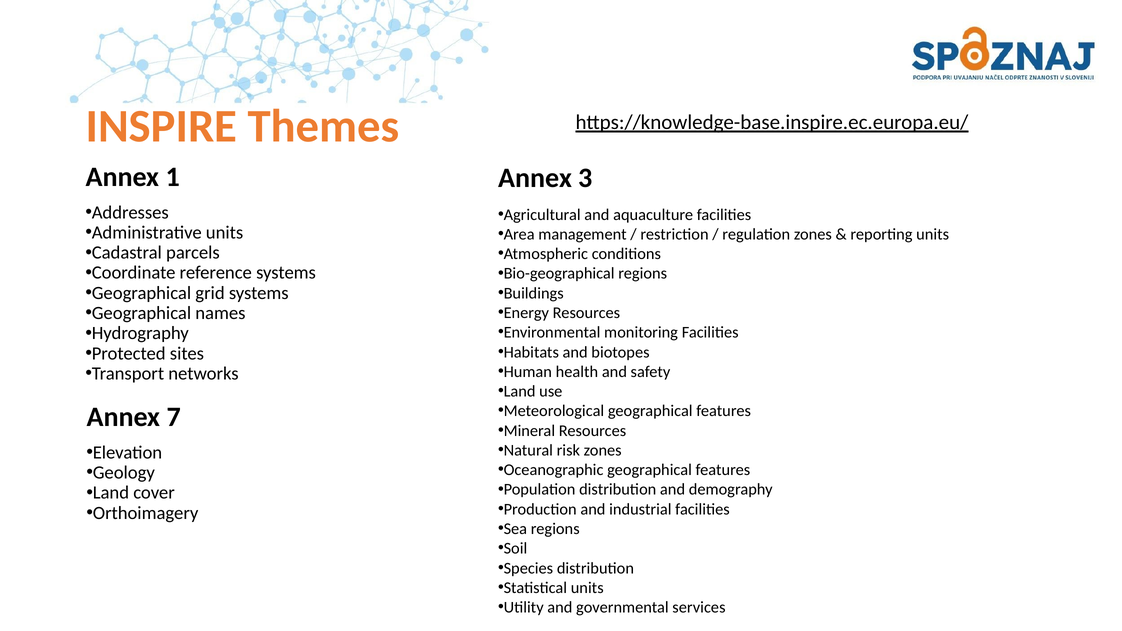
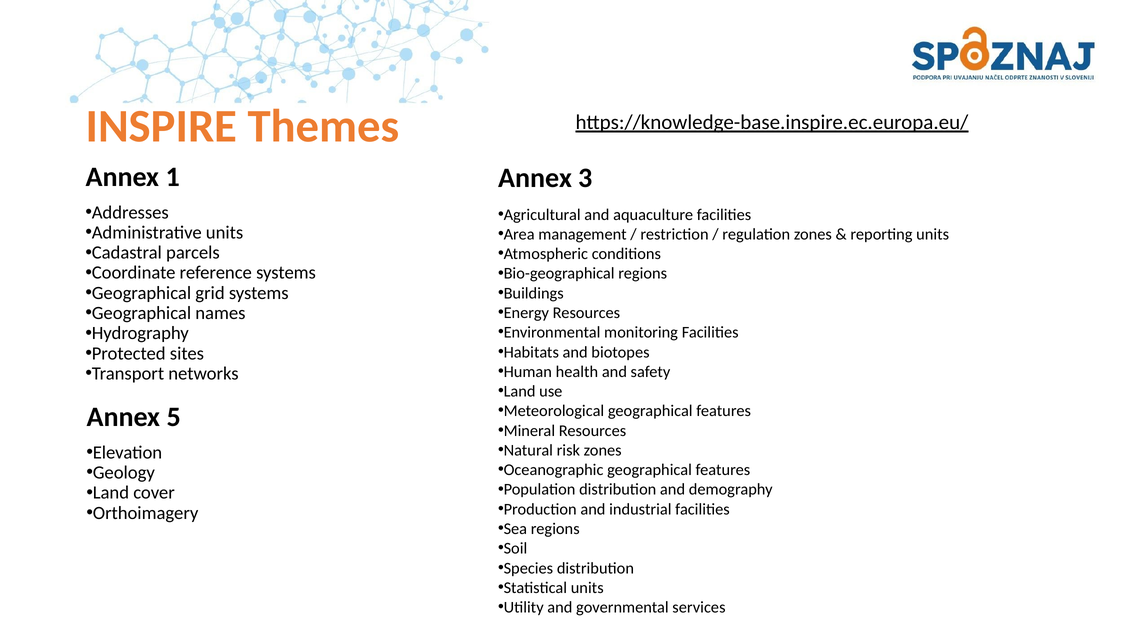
7: 7 -> 5
